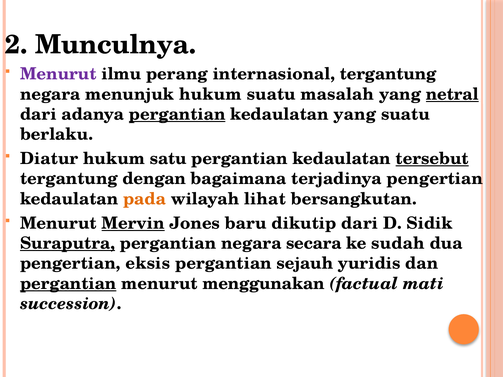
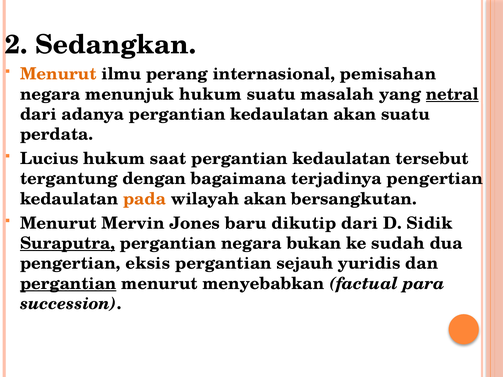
Munculnya: Munculnya -> Sedangkan
Menurut at (58, 74) colour: purple -> orange
internasional tergantung: tergantung -> pemisahan
pergantian at (177, 114) underline: present -> none
kedaulatan yang: yang -> akan
berlaku: berlaku -> perdata
Diatur: Diatur -> Lucius
satu: satu -> saat
tersebut underline: present -> none
wilayah lihat: lihat -> akan
Mervin underline: present -> none
secara: secara -> bukan
menggunakan: menggunakan -> menyebabkan
mati: mati -> para
